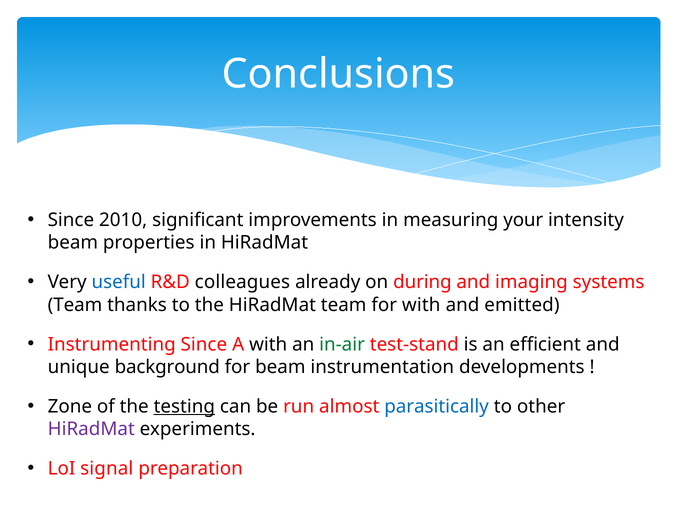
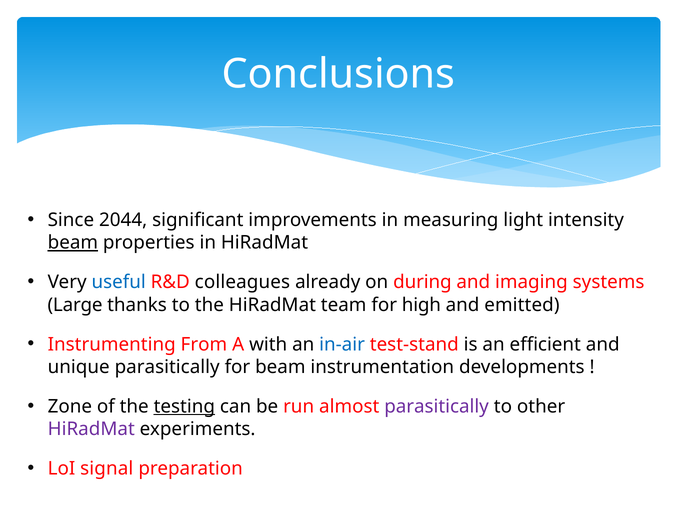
2010: 2010 -> 2044
your: your -> light
beam at (73, 243) underline: none -> present
Team at (75, 305): Team -> Large
for with: with -> high
Instrumenting Since: Since -> From
in-air colour: green -> blue
unique background: background -> parasitically
parasitically at (437, 406) colour: blue -> purple
